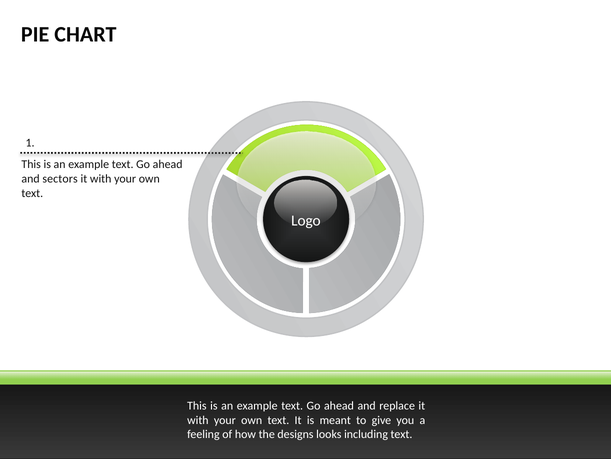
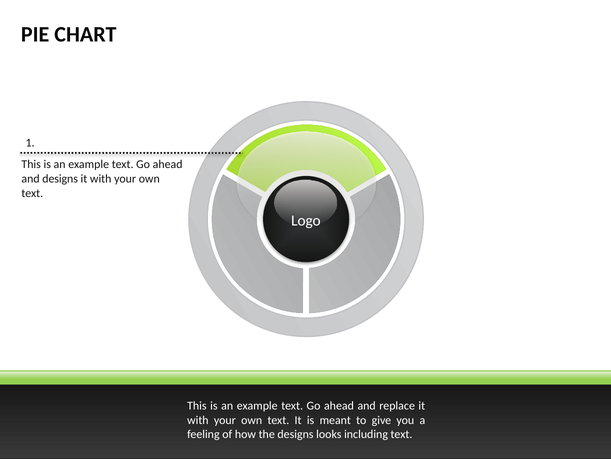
and sectors: sectors -> designs
